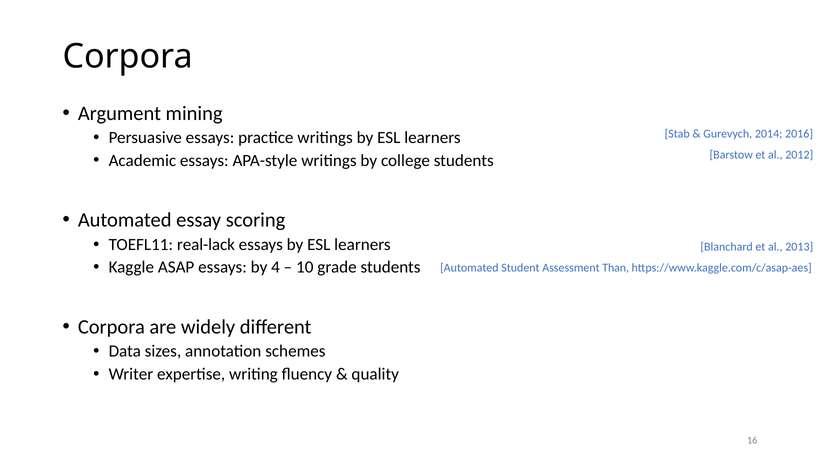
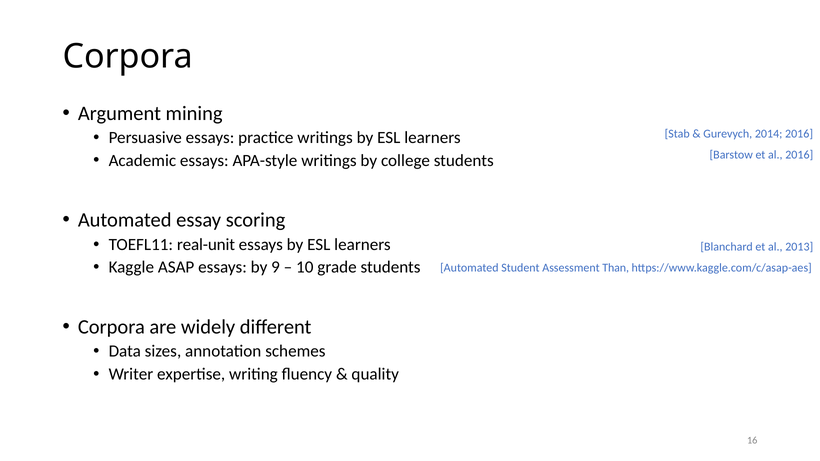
al 2012: 2012 -> 2016
real-lack: real-lack -> real-unit
4: 4 -> 9
